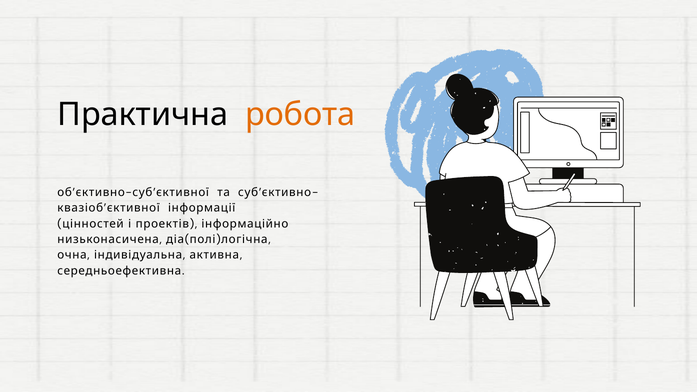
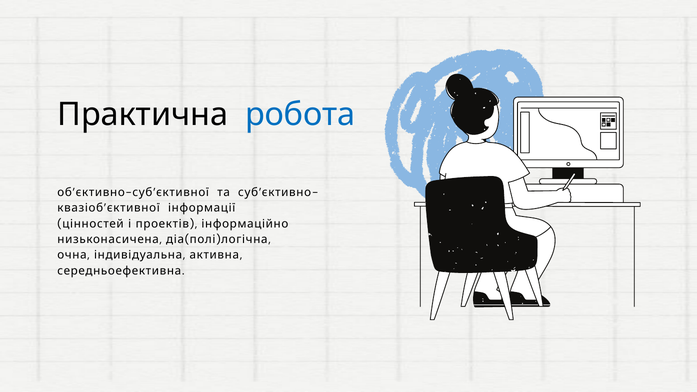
робота colour: orange -> blue
